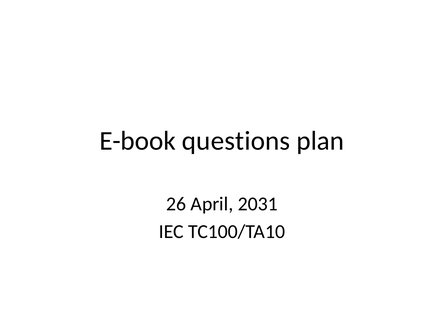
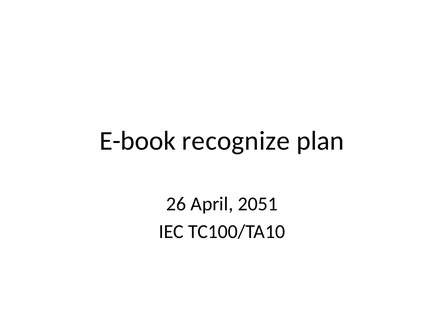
questions: questions -> recognize
2031: 2031 -> 2051
